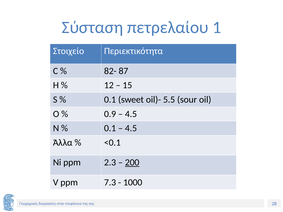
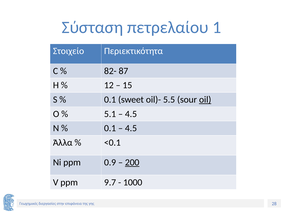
oil underline: none -> present
0.9: 0.9 -> 5.1
2.3: 2.3 -> 0.9
7.3: 7.3 -> 9.7
